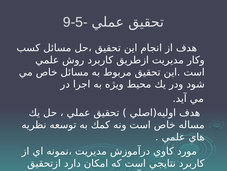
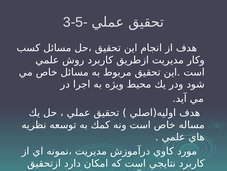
9-5-: 9-5- -> 3-5-
